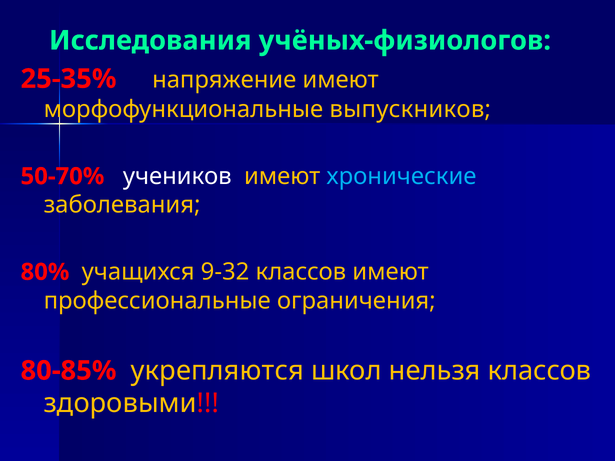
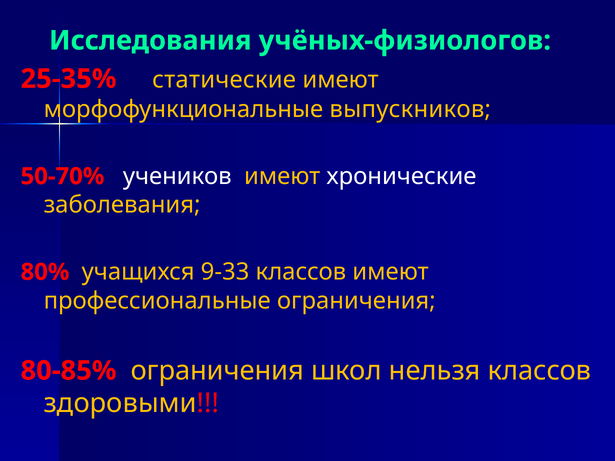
напряжение: напряжение -> статические
хронические colour: light blue -> white
9-32: 9-32 -> 9-33
80-85% укрепляются: укрепляются -> ограничения
